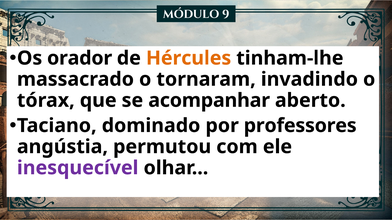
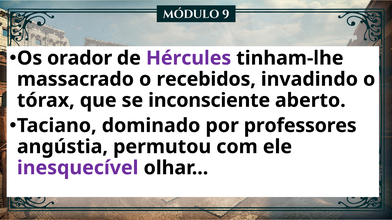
Hércules colour: orange -> purple
tornaram: tornaram -> recebidos
acompanhar: acompanhar -> inconsciente
